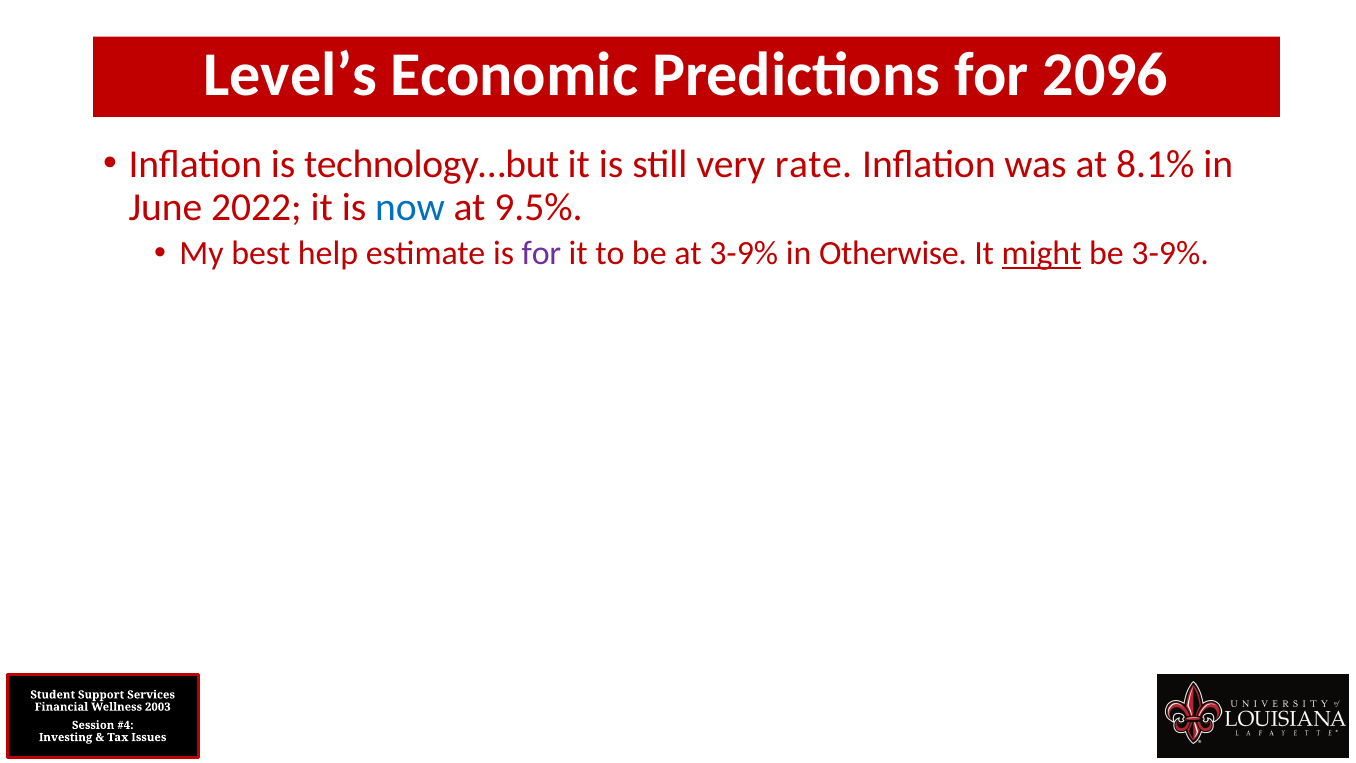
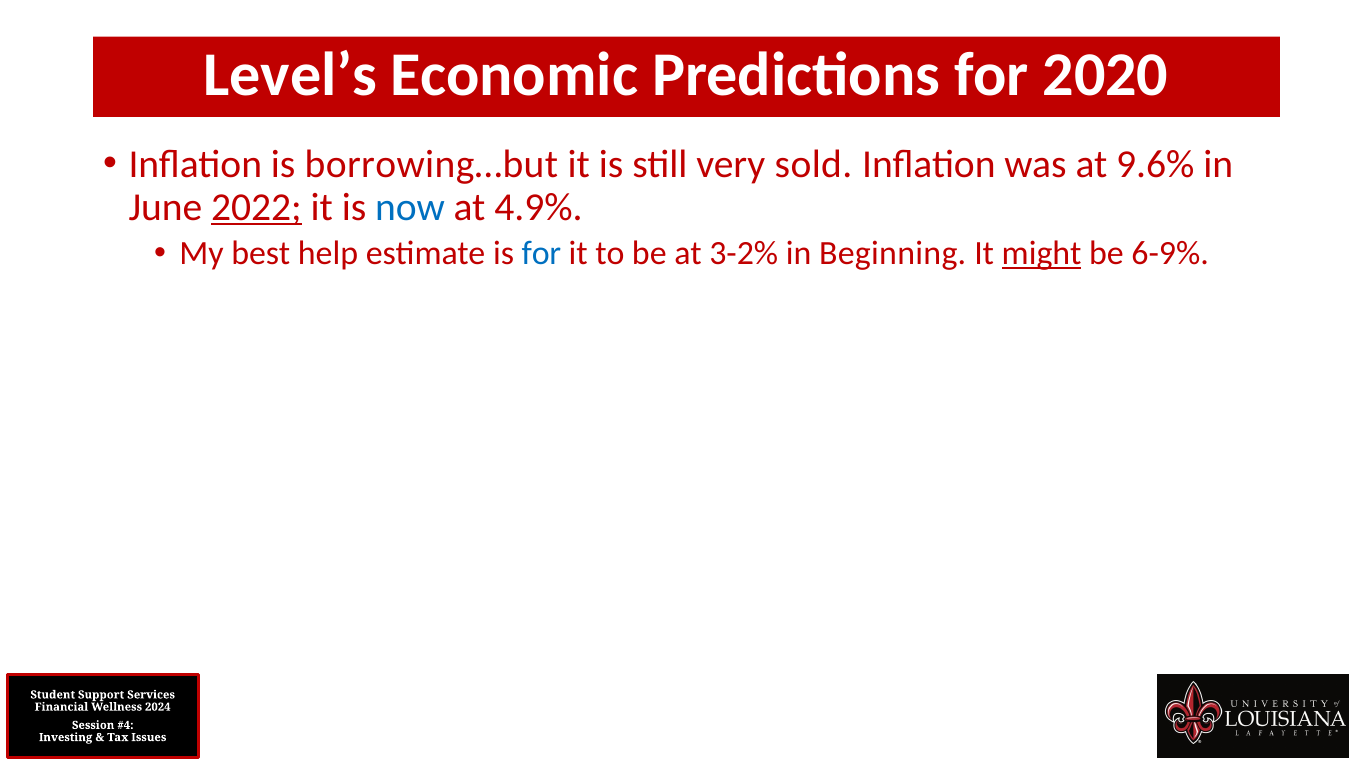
2096: 2096 -> 2020
technology…but: technology…but -> borrowing…but
rate: rate -> sold
8.1%: 8.1% -> 9.6%
2022 underline: none -> present
9.5%: 9.5% -> 4.9%
for at (541, 254) colour: purple -> blue
at 3-9%: 3-9% -> 3-2%
Otherwise: Otherwise -> Beginning
be 3-9%: 3-9% -> 6-9%
2003: 2003 -> 2024
